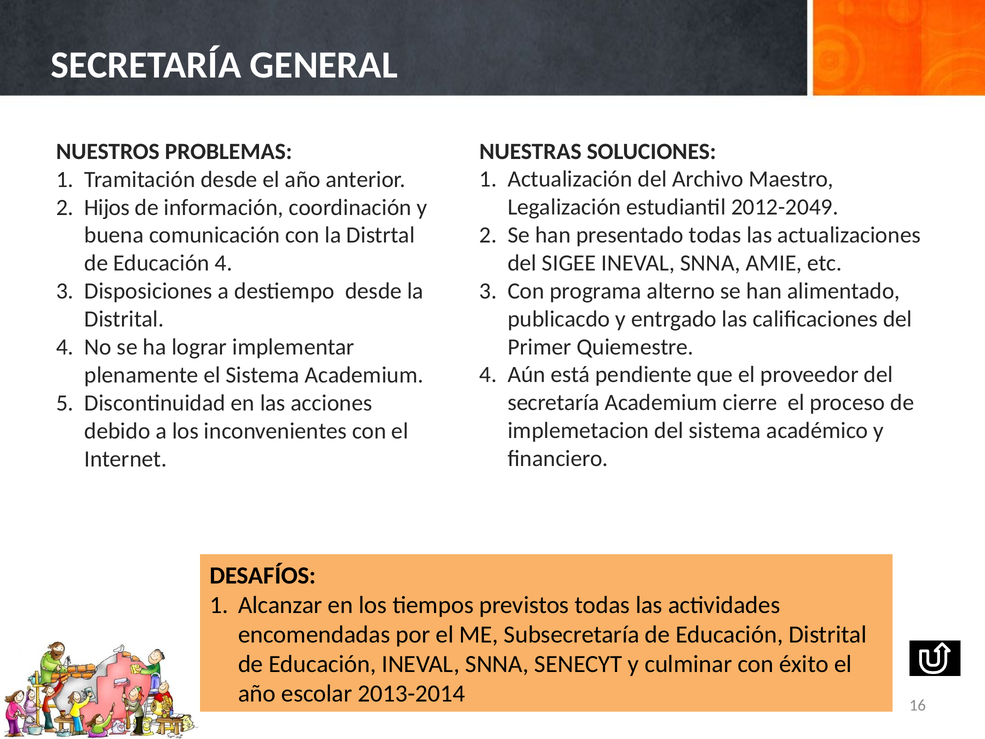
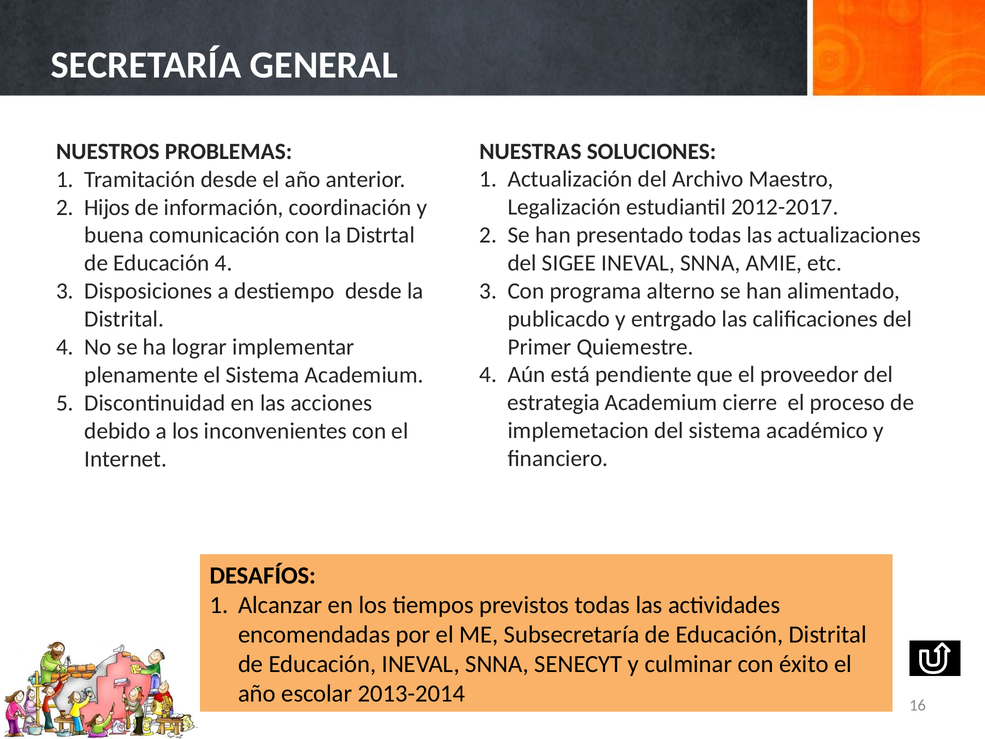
2012-2049: 2012-2049 -> 2012-2017
secretaría at (554, 403): secretaría -> estrategia
